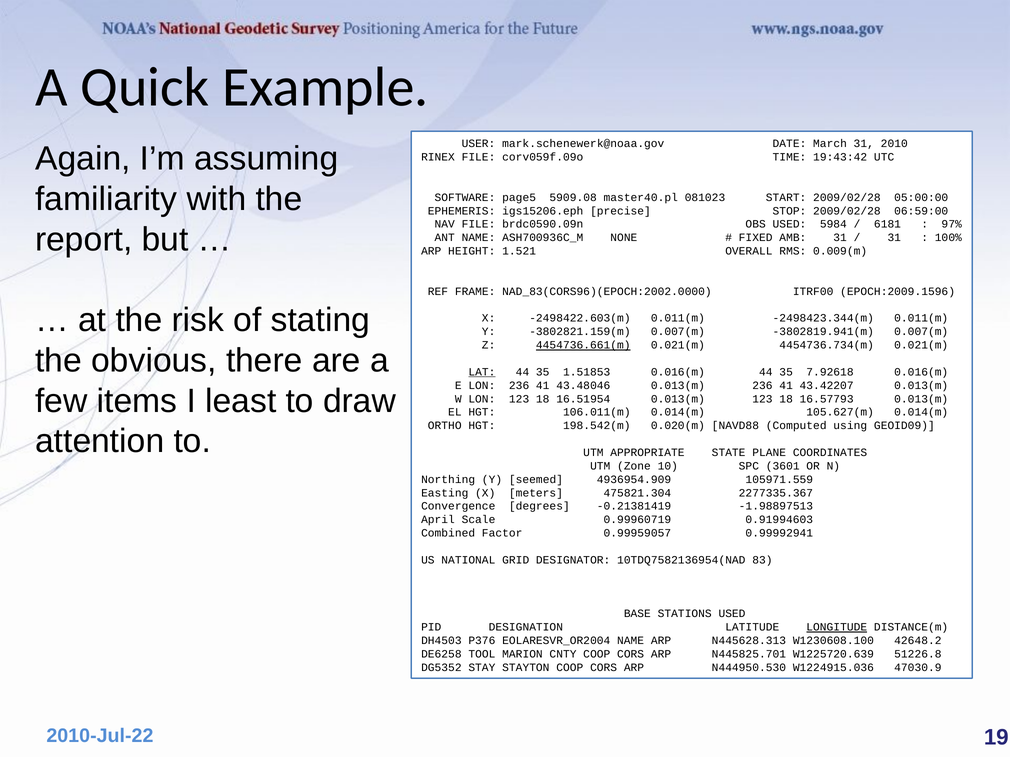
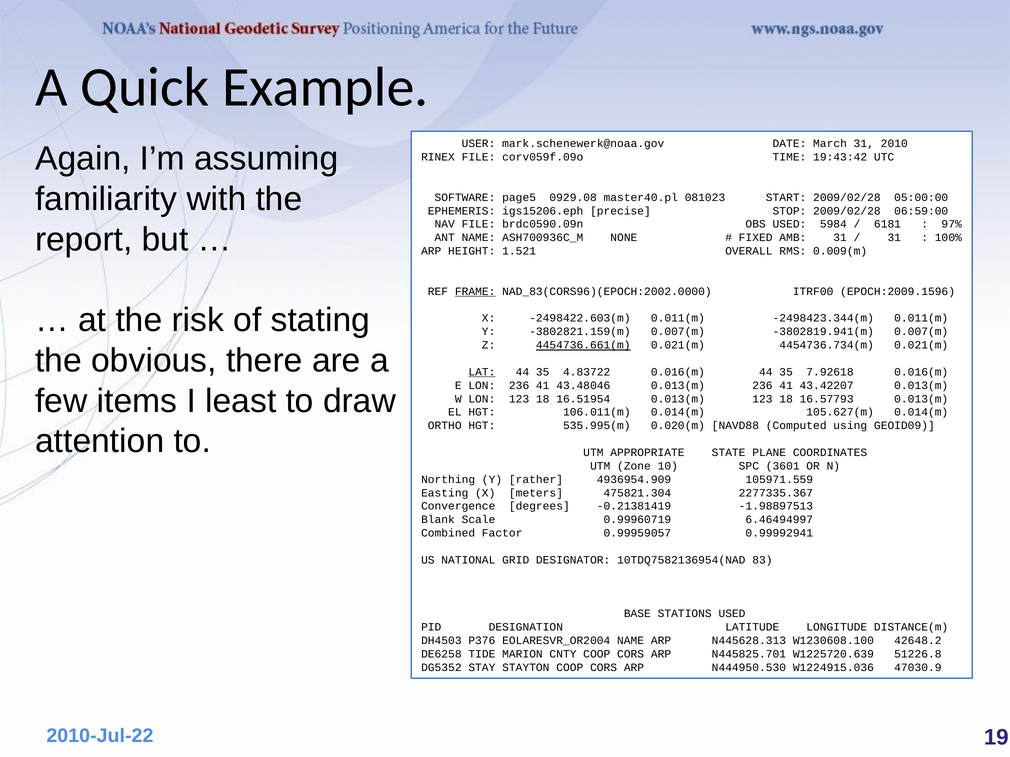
5909.08: 5909.08 -> 0929.08
FRAME underline: none -> present
1.51853: 1.51853 -> 4.83722
198.542(m: 198.542(m -> 535.995(m
seemed: seemed -> rather
April: April -> Blank
0.91994603: 0.91994603 -> 6.46494997
LONGITUDE underline: present -> none
TOOL: TOOL -> TIDE
